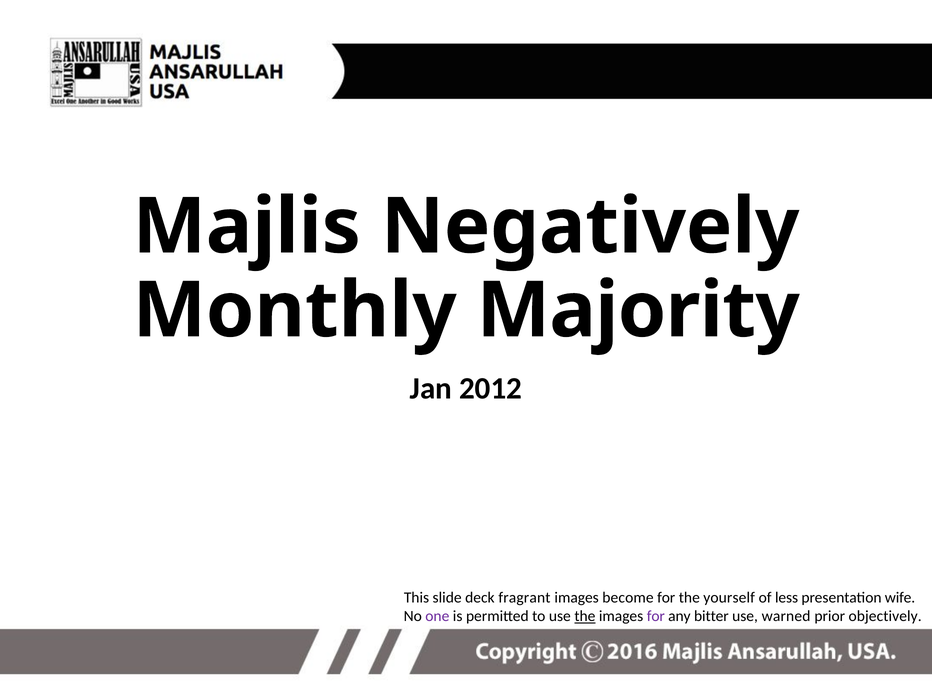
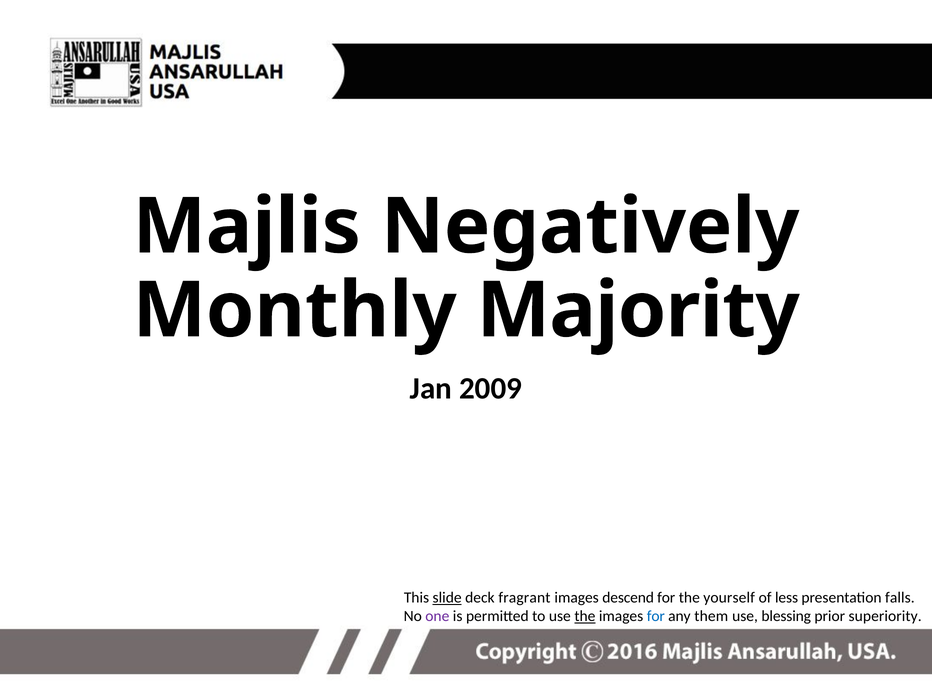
2012: 2012 -> 2009
slide underline: none -> present
become: become -> descend
wife: wife -> falls
for at (656, 616) colour: purple -> blue
bitter: bitter -> them
warned: warned -> blessing
objectively: objectively -> superiority
